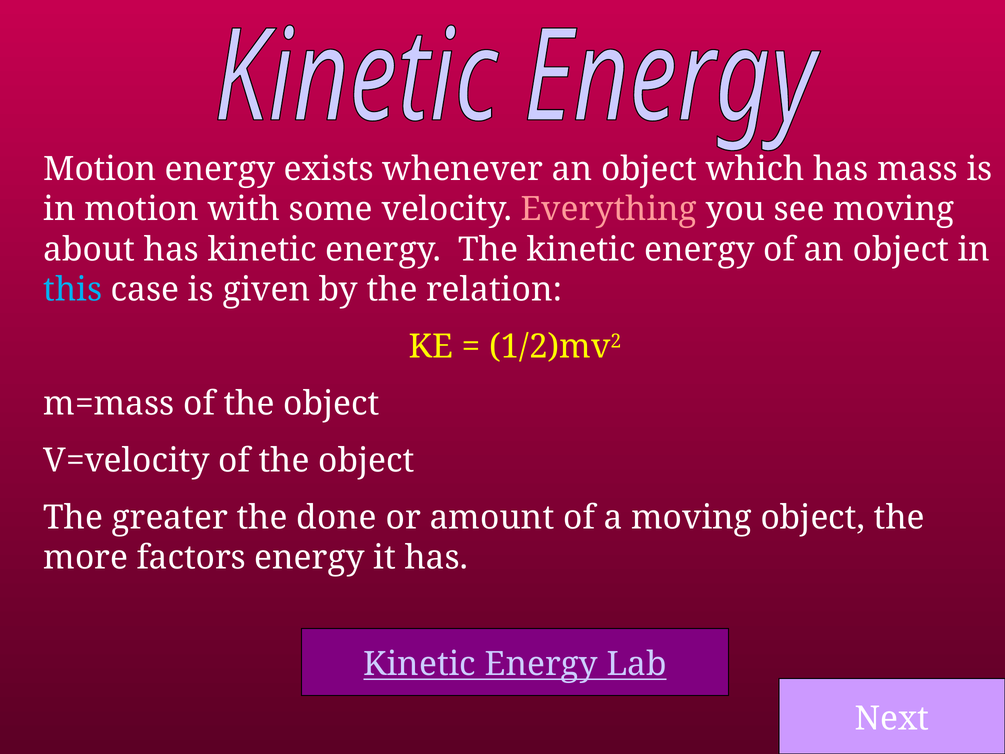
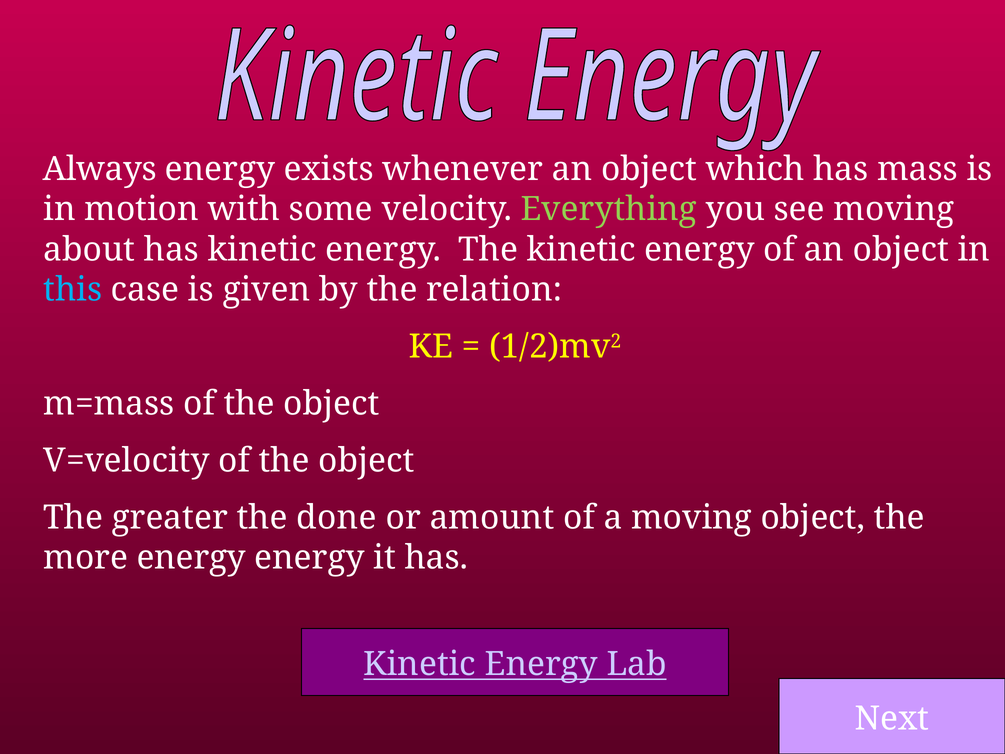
Motion at (100, 169): Motion -> Always
Everything colour: pink -> light green
more factors: factors -> energy
